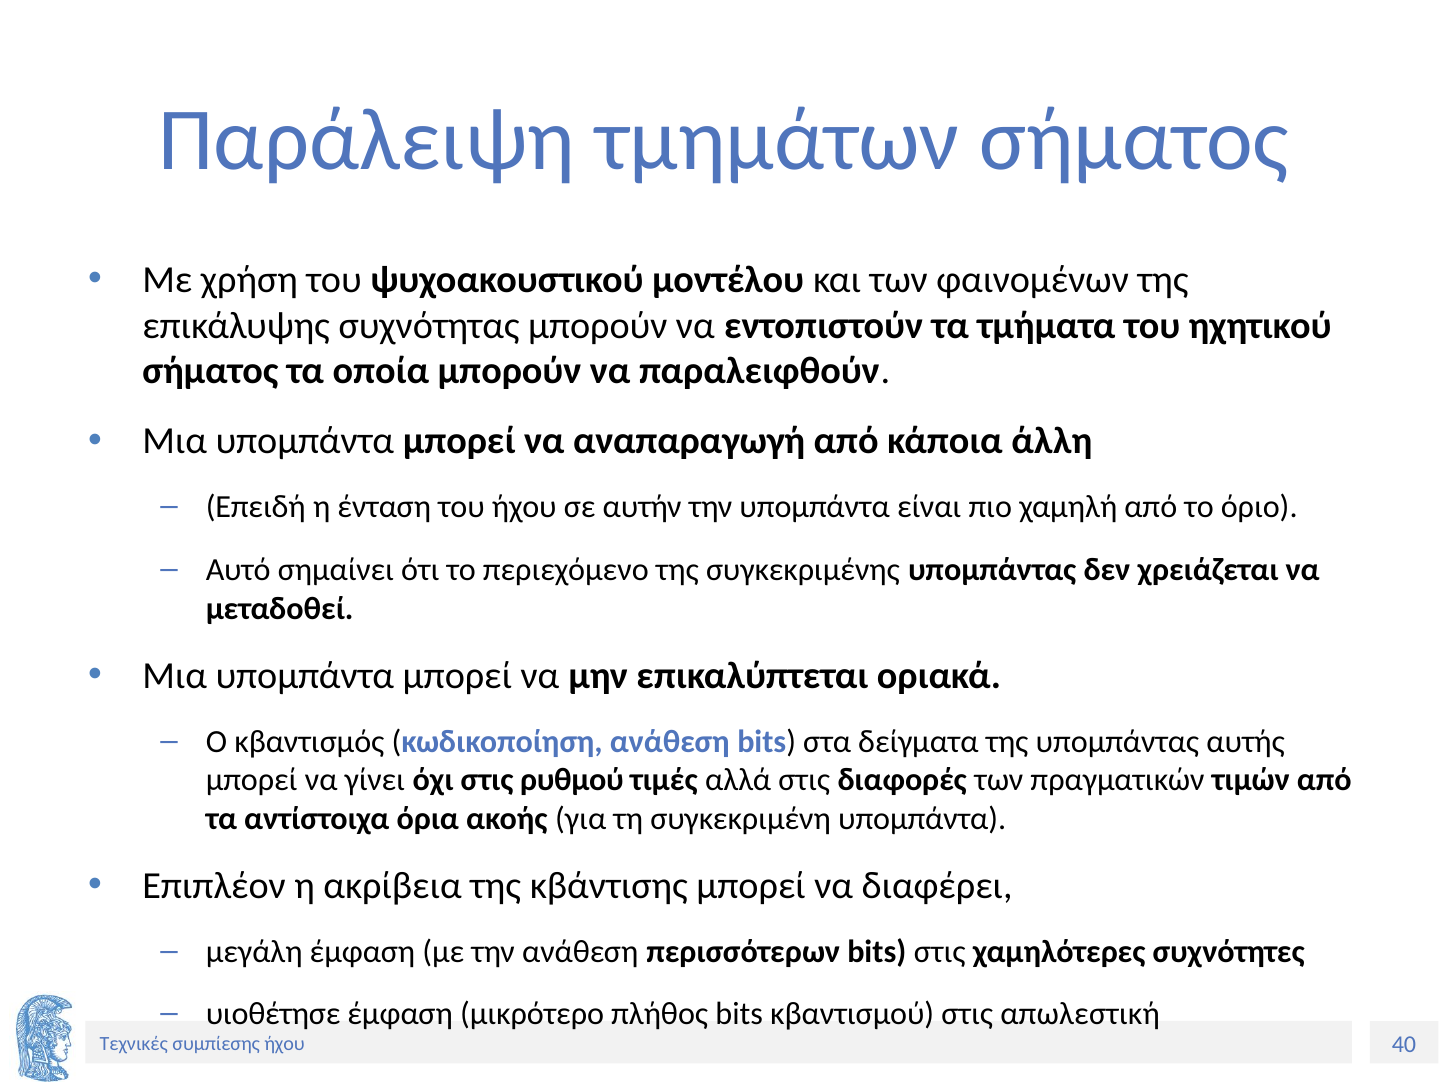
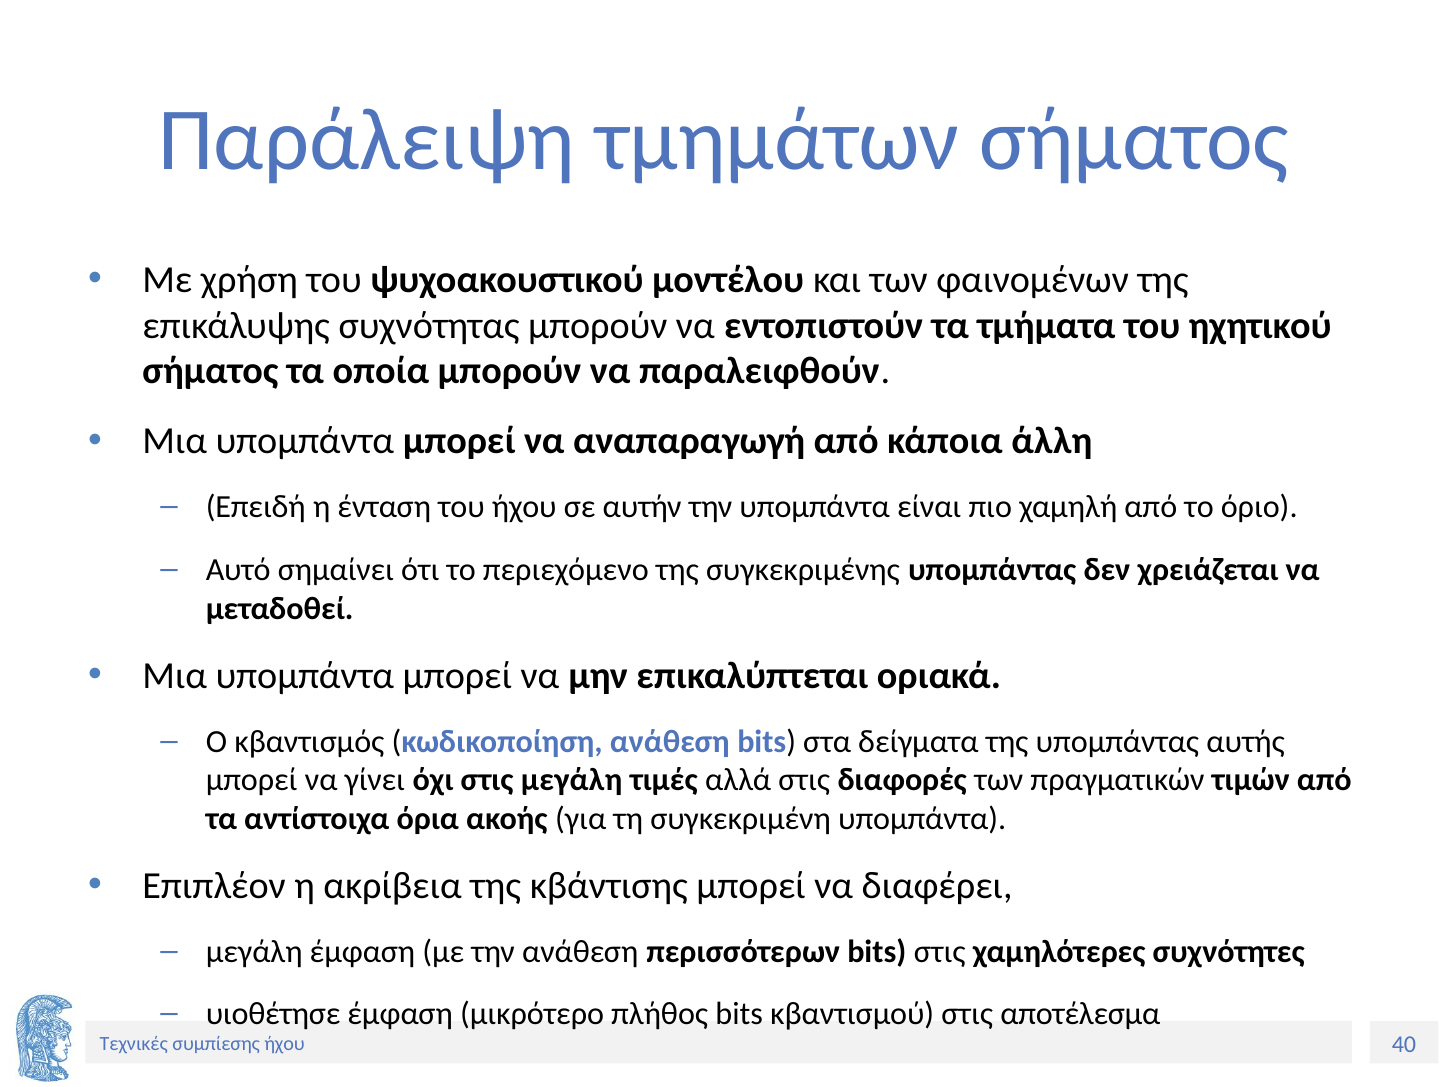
στις ρυθμού: ρυθμού -> μεγάλη
απωλεστική: απωλεστική -> αποτέλεσμα
